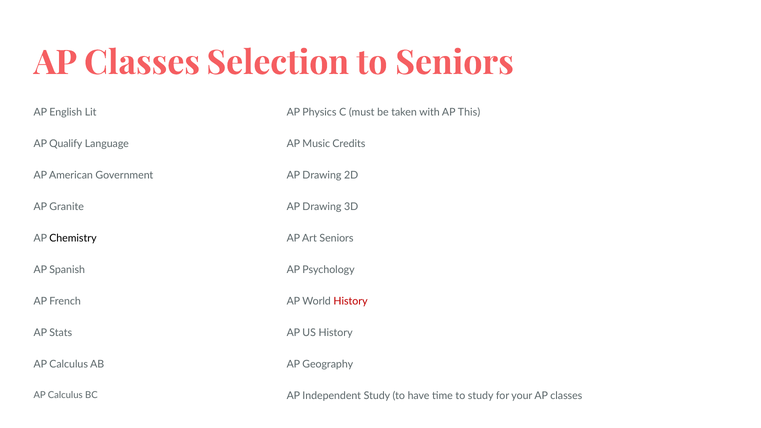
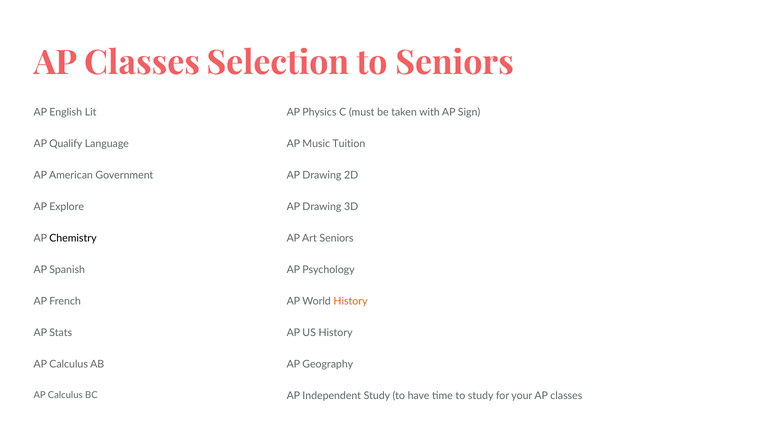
This: This -> Sign
Credits: Credits -> Tuition
Granite: Granite -> Explore
History at (351, 301) colour: red -> orange
